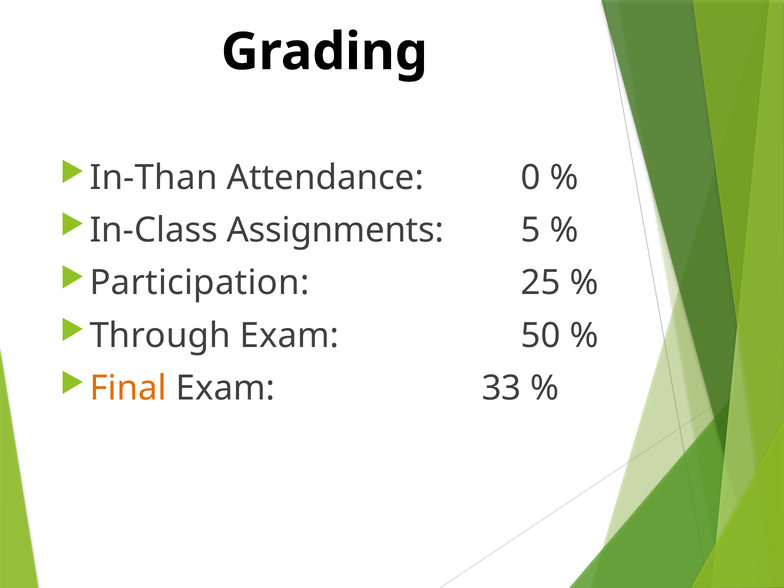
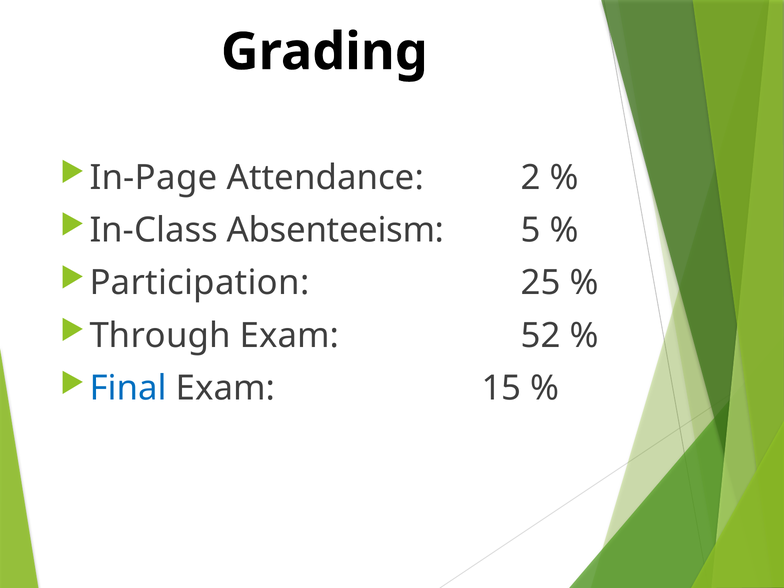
In-Than: In-Than -> In-Page
0: 0 -> 2
Assignments: Assignments -> Absenteeism
50: 50 -> 52
Final colour: orange -> blue
33: 33 -> 15
